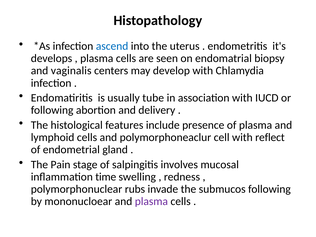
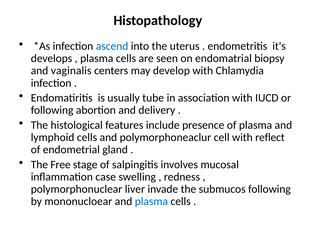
Pain: Pain -> Free
time: time -> case
rubs: rubs -> liver
plasma at (151, 201) colour: purple -> blue
